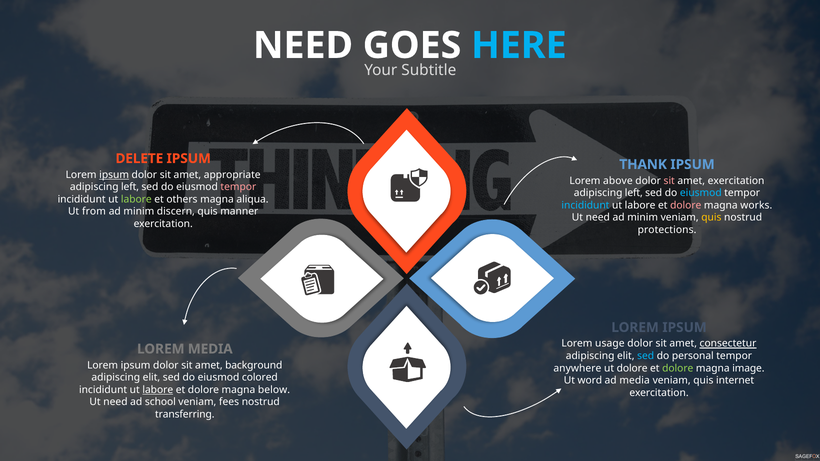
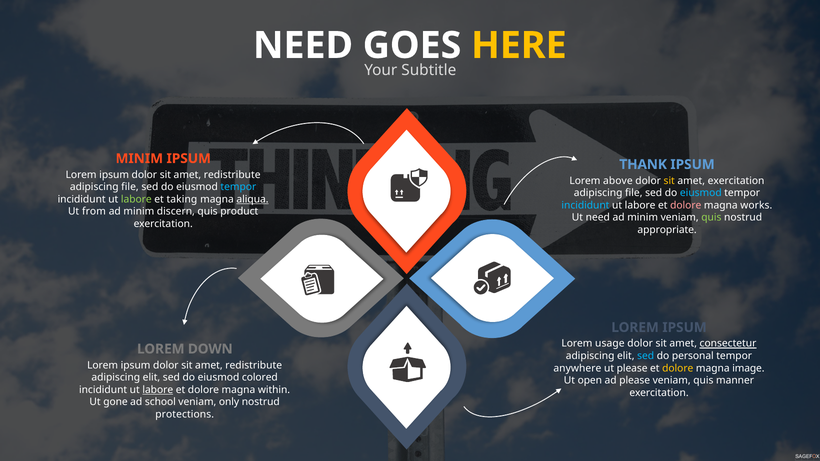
HERE colour: light blue -> yellow
DELETE at (139, 159): DELETE -> MINIM
ipsum at (114, 175) underline: present -> none
appropriate at (232, 175): appropriate -> redistribute
sit at (669, 181) colour: pink -> yellow
left at (130, 187): left -> file
tempor at (238, 187) colour: pink -> light blue
left at (634, 193): left -> file
others: others -> taking
aliqua underline: none -> present
manner: manner -> product
quis at (711, 218) colour: yellow -> light green
protections: protections -> appropriate
LOREM MEDIA: MEDIA -> DOWN
background at (254, 365): background -> redistribute
ut dolore: dolore -> please
dolore at (678, 368) colour: light green -> yellow
word: word -> open
ad media: media -> please
internet: internet -> manner
below: below -> within
need at (115, 402): need -> gone
fees: fees -> only
transferring: transferring -> protections
